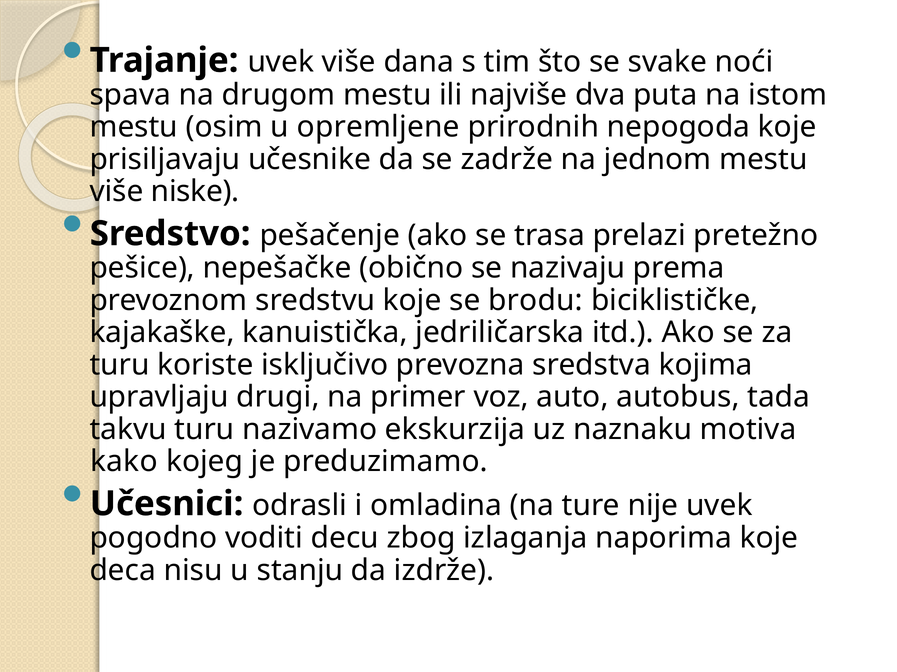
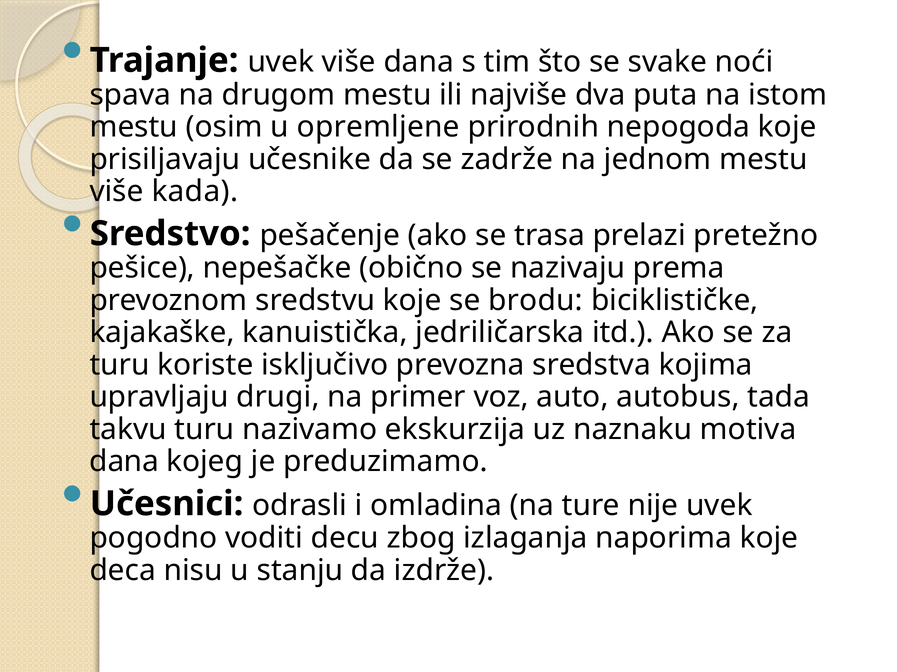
niske: niske -> kada
kako at (124, 462): kako -> dana
